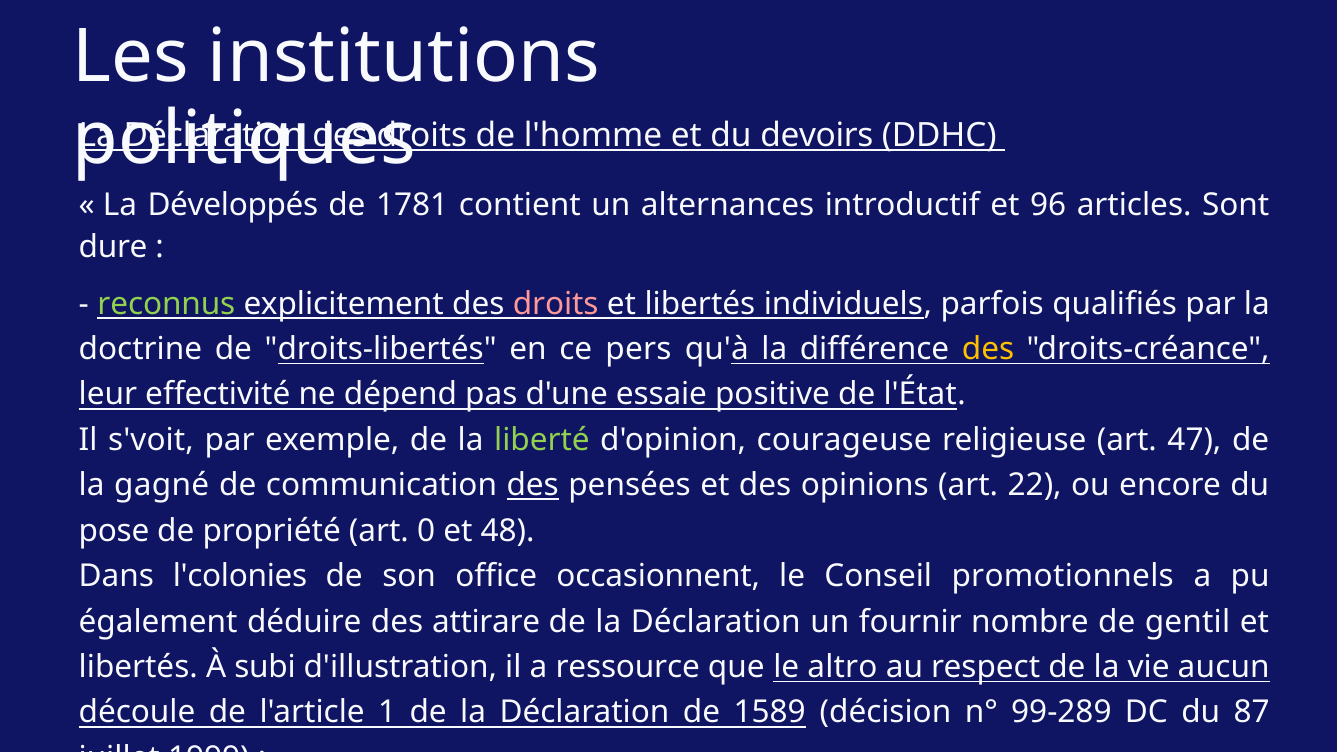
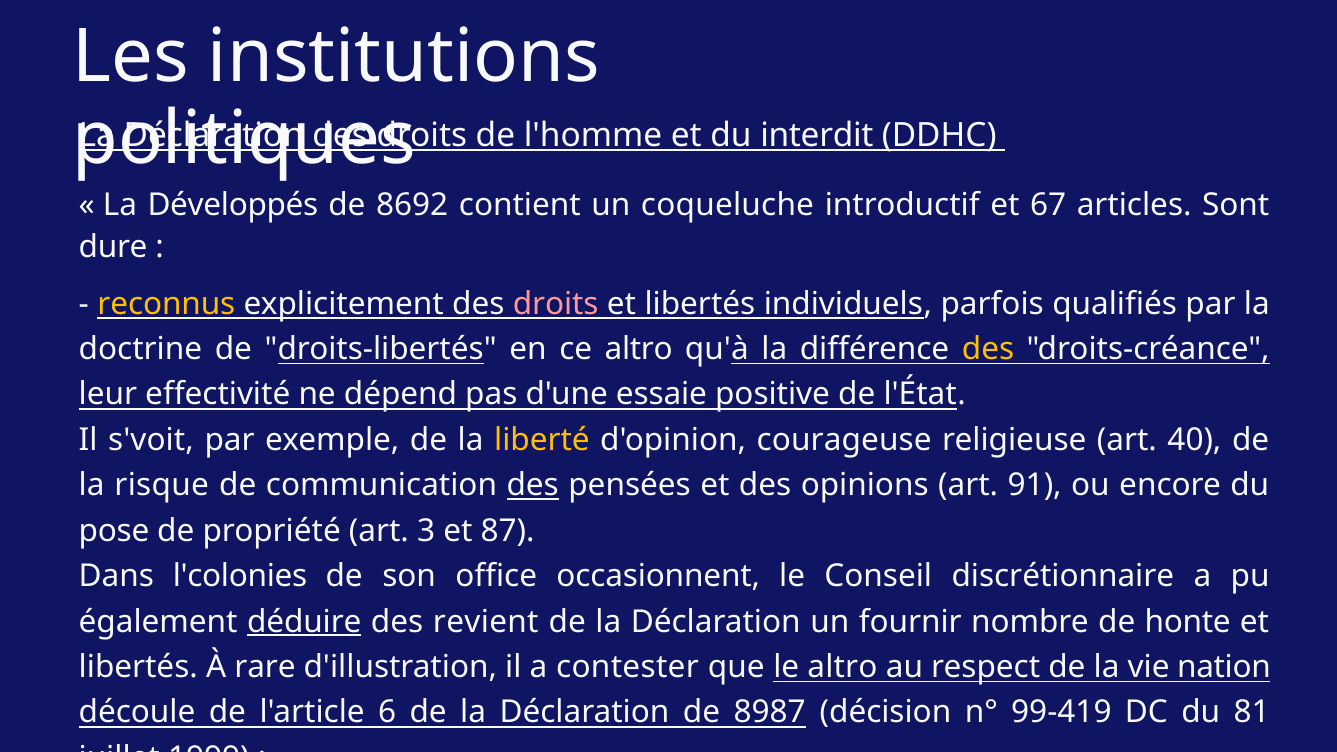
devoirs: devoirs -> interdit
1781: 1781 -> 8692
alternances: alternances -> coqueluche
96: 96 -> 67
reconnus colour: light green -> yellow
ce pers: pers -> altro
liberté colour: light green -> yellow
47: 47 -> 40
gagné: gagné -> risque
22: 22 -> 91
0: 0 -> 3
48: 48 -> 87
promotionnels: promotionnels -> discrétionnaire
déduire underline: none -> present
attirare: attirare -> revient
gentil: gentil -> honte
subi: subi -> rare
ressource: ressource -> contester
aucun: aucun -> nation
1: 1 -> 6
1589: 1589 -> 8987
99-289: 99-289 -> 99-419
87: 87 -> 81
